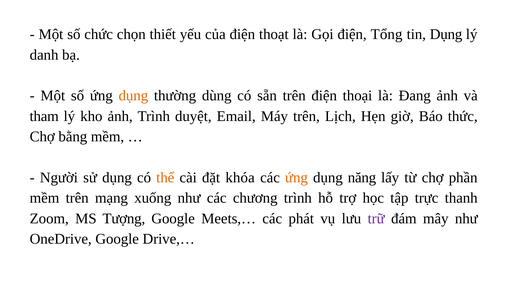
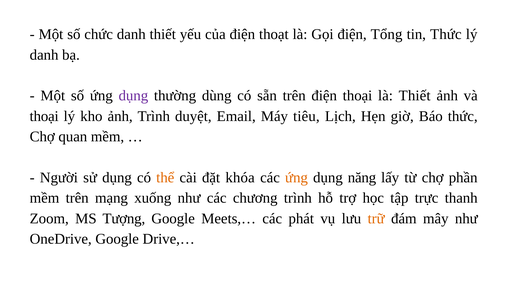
chức chọn: chọn -> danh
tin Dụng: Dụng -> Thức
dụng at (133, 96) colour: orange -> purple
là Đang: Đang -> Thiết
tham at (44, 116): tham -> thoại
Máy trên: trên -> tiêu
bằng: bằng -> quan
trữ colour: purple -> orange
